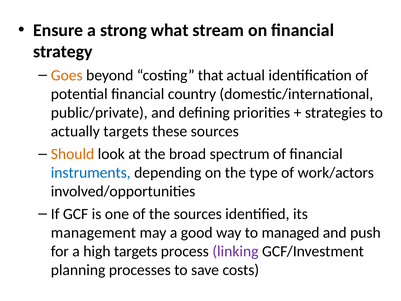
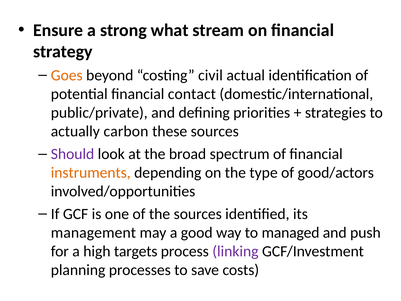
that: that -> civil
country: country -> contact
actually targets: targets -> carbon
Should colour: orange -> purple
instruments colour: blue -> orange
work/actors: work/actors -> good/actors
